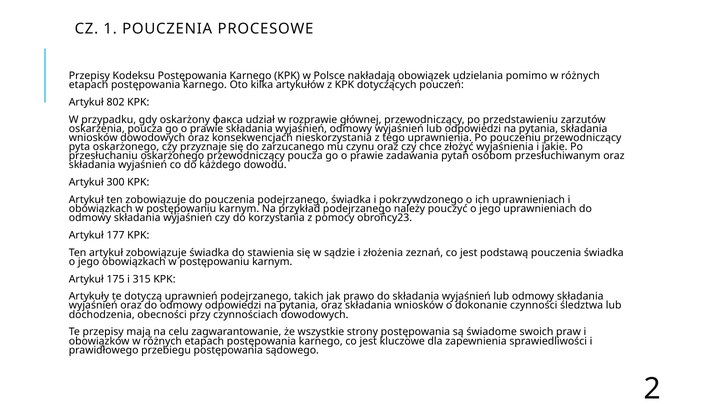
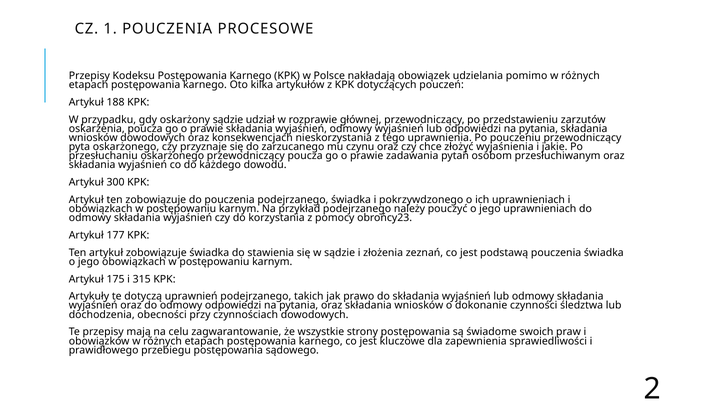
802: 802 -> 188
oskarżony факса: факса -> sądzie
